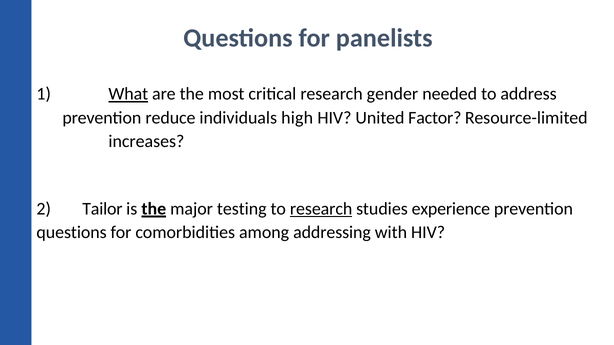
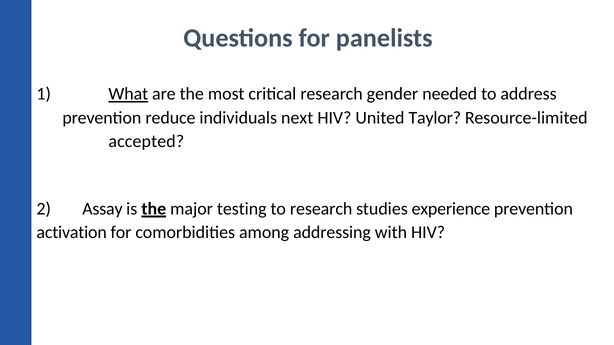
high: high -> next
Factor: Factor -> Taylor
increases: increases -> accepted
Tailor: Tailor -> Assay
research at (321, 209) underline: present -> none
questions at (72, 233): questions -> activation
